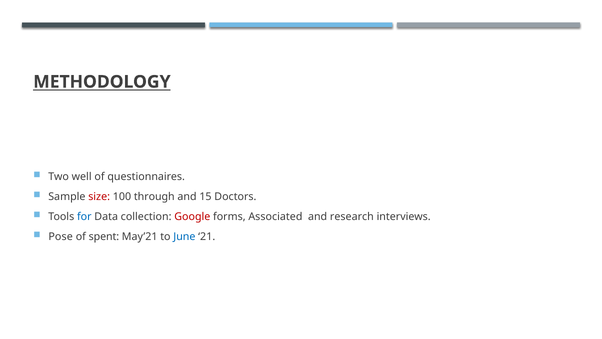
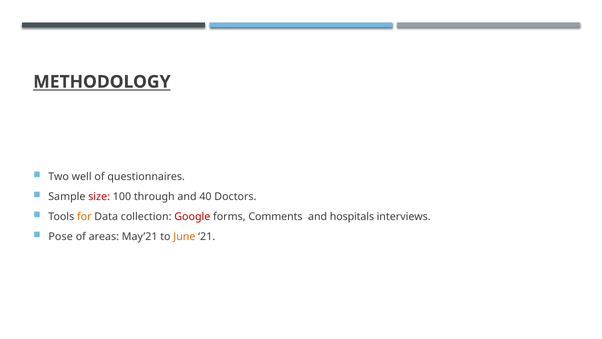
15: 15 -> 40
for colour: blue -> orange
Associated: Associated -> Comments
research: research -> hospitals
spent: spent -> areas
June colour: blue -> orange
